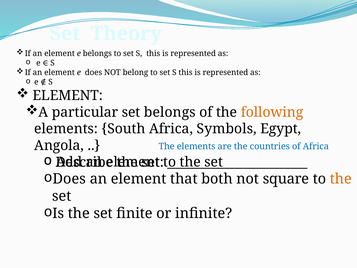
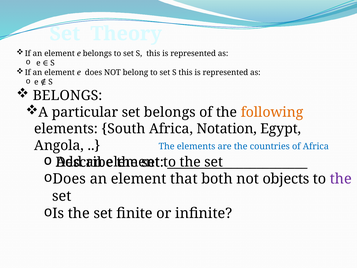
ELEMENT at (68, 95): ELEMENT -> BELONGS
Symbols: Symbols -> Notation
square: square -> objects
the at (341, 179) colour: orange -> purple
